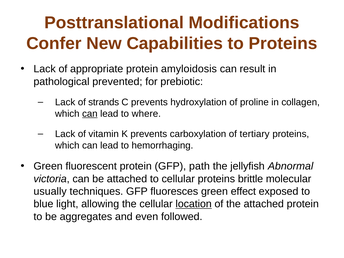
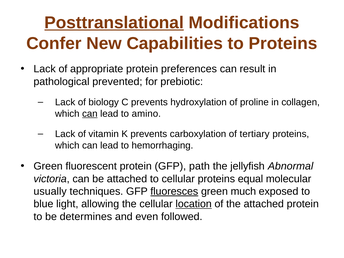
Posttranslational underline: none -> present
amyloidosis: amyloidosis -> preferences
strands: strands -> biology
where: where -> amino
brittle: brittle -> equal
fluoresces underline: none -> present
effect: effect -> much
aggregates: aggregates -> determines
